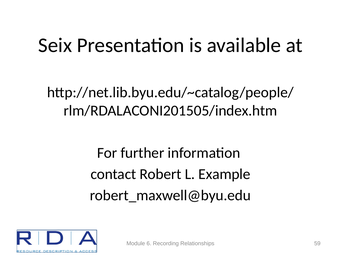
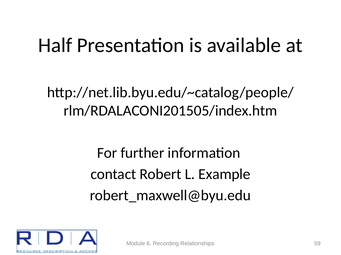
Seix: Seix -> Half
